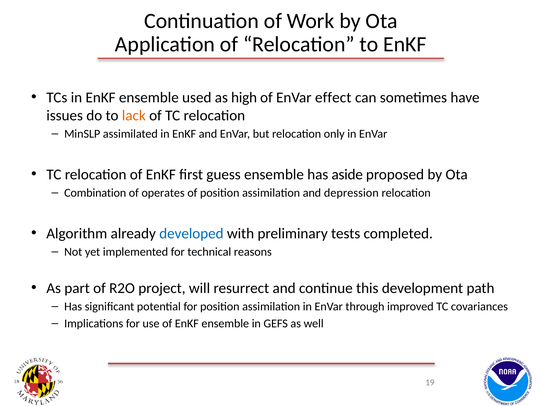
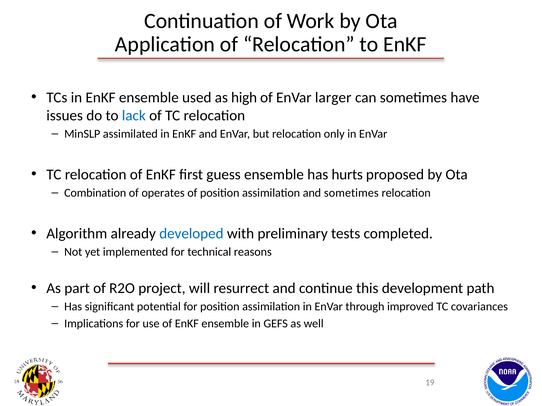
effect: effect -> larger
lack colour: orange -> blue
aside: aside -> hurts
and depression: depression -> sometimes
